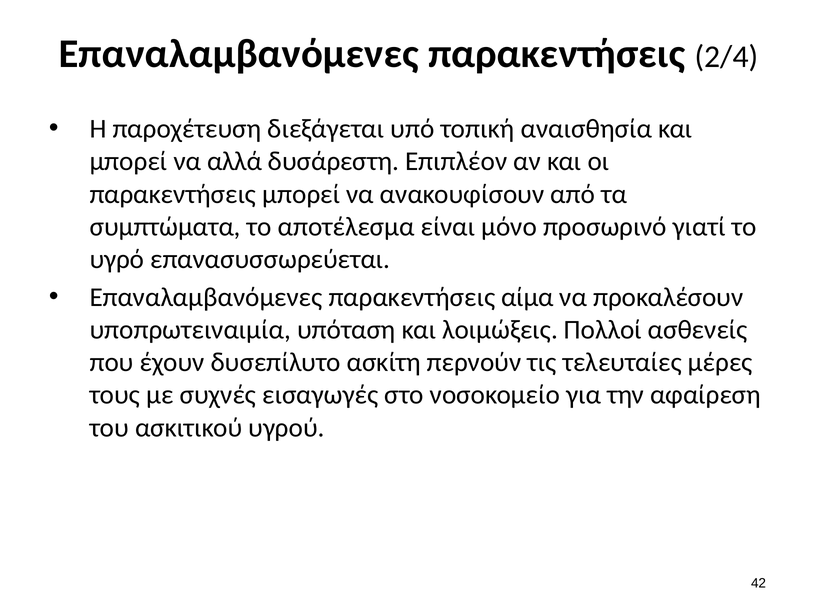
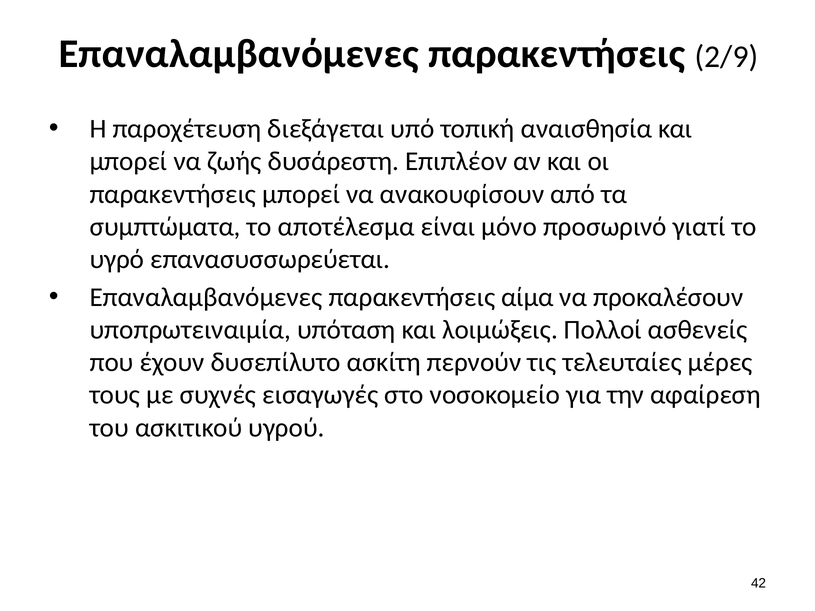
2/4: 2/4 -> 2/9
αλλά: αλλά -> ζωής
